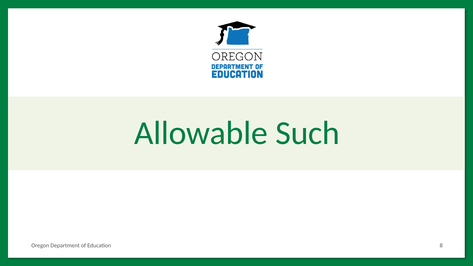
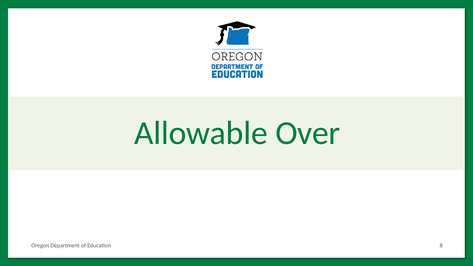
Such: Such -> Over
